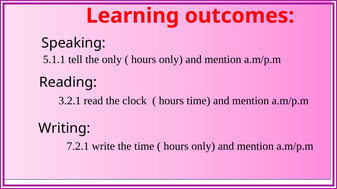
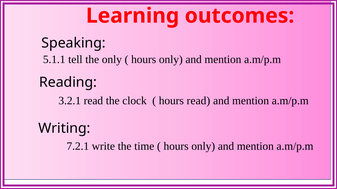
hours time: time -> read
